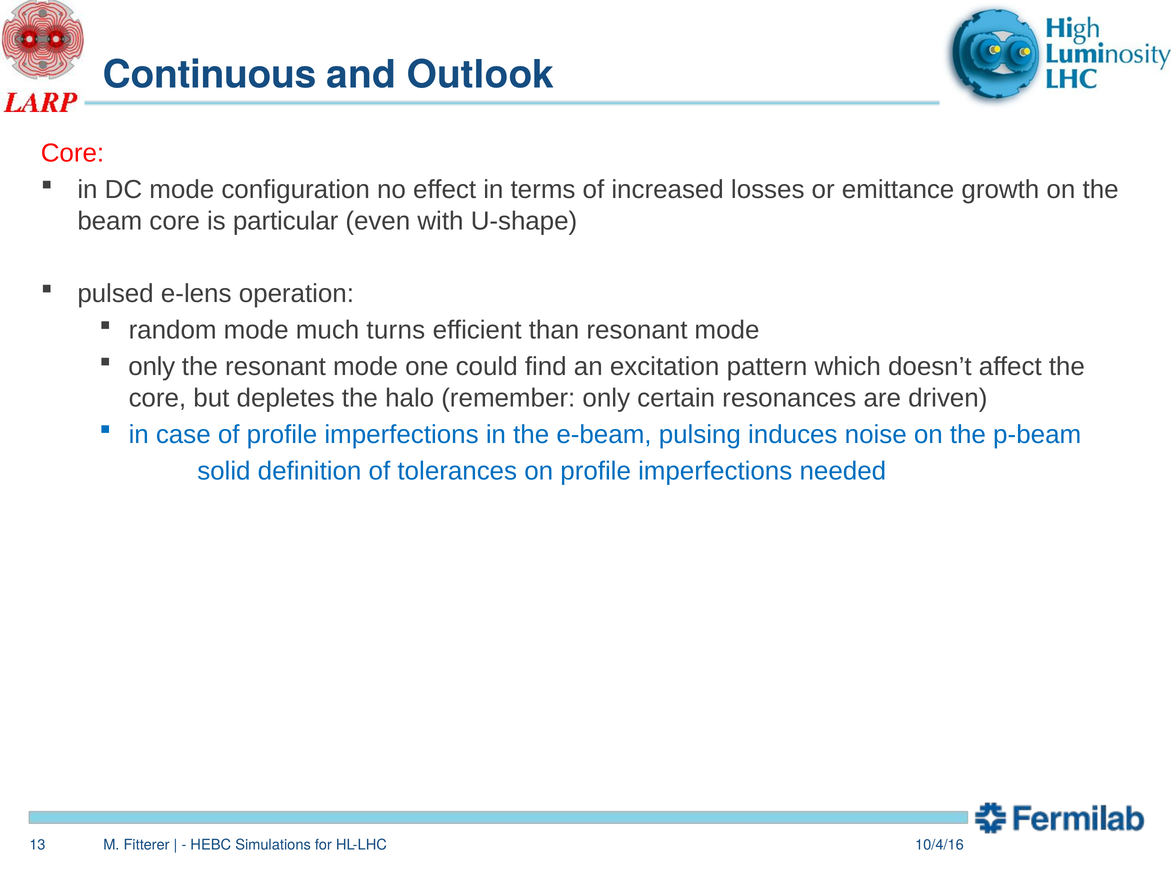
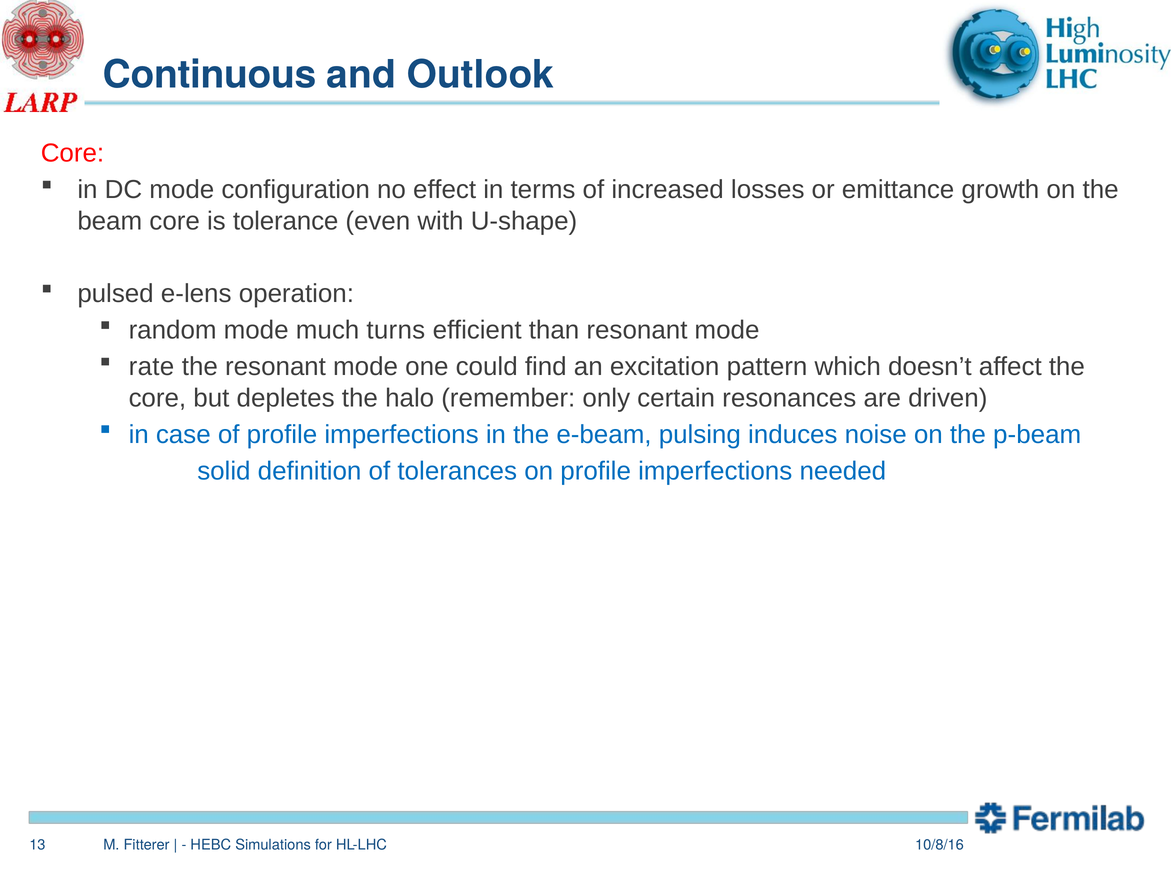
particular: particular -> tolerance
only at (152, 366): only -> rate
10/4/16: 10/4/16 -> 10/8/16
